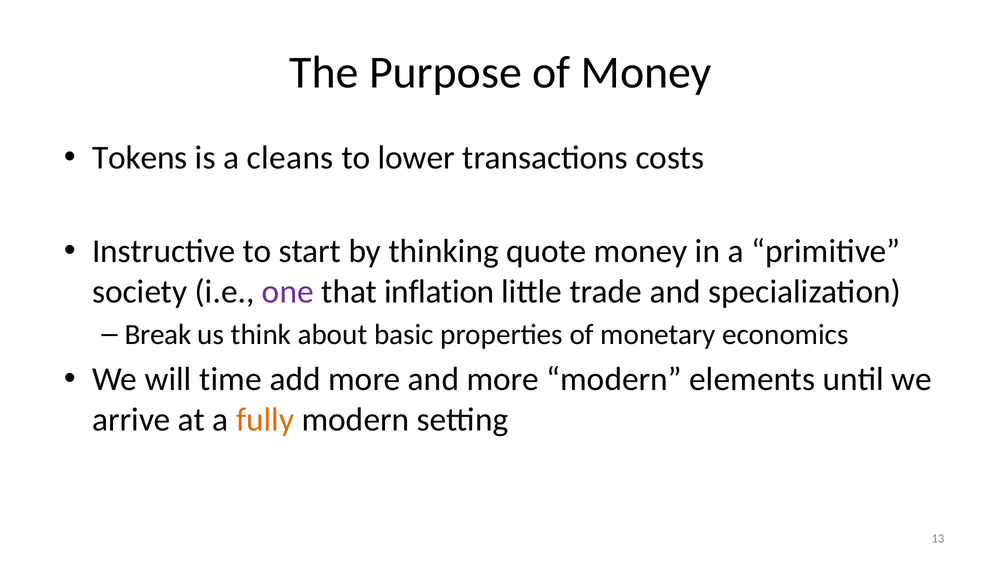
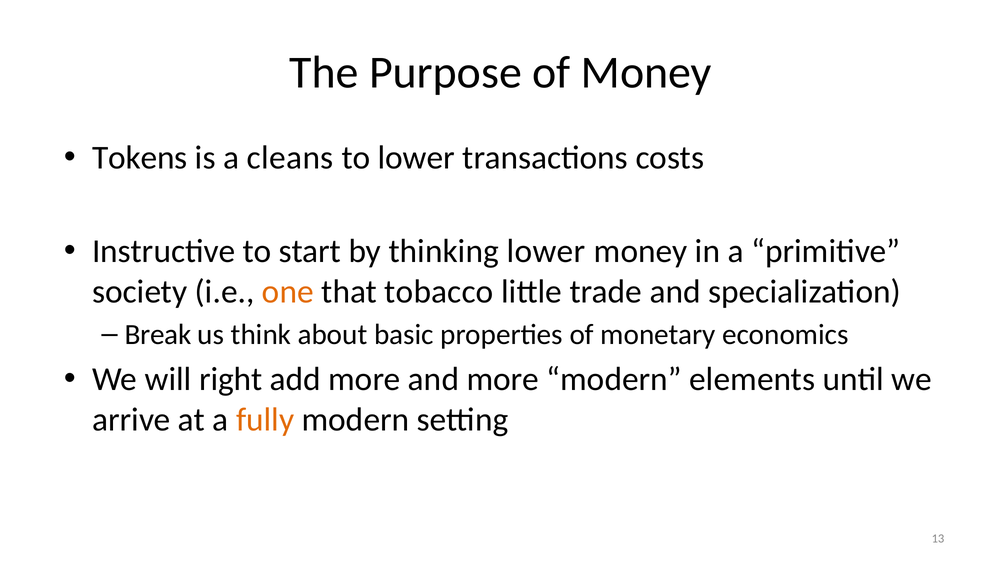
thinking quote: quote -> lower
one colour: purple -> orange
inflation: inflation -> tobacco
time: time -> right
